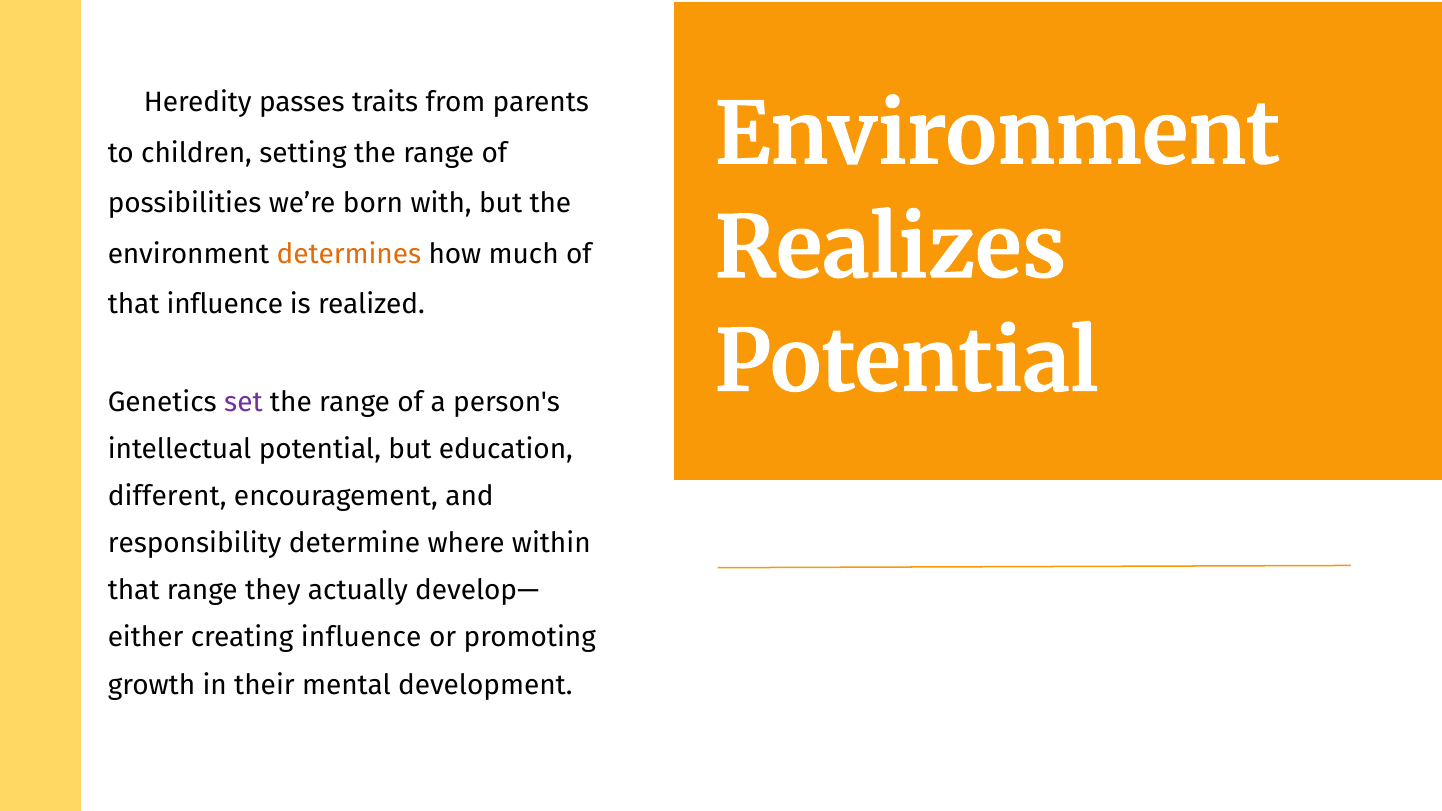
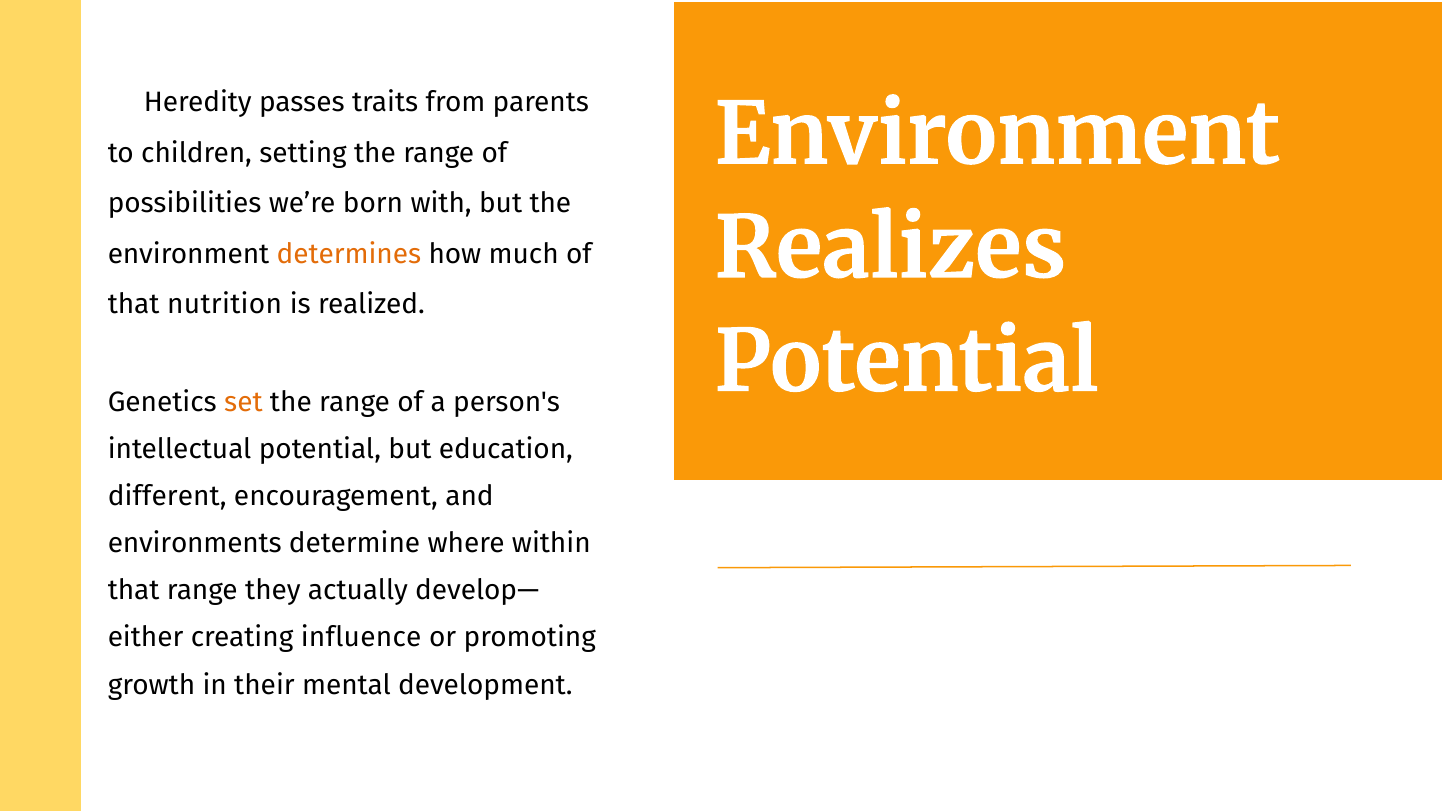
that influence: influence -> nutrition
set colour: purple -> orange
responsibility: responsibility -> environments
